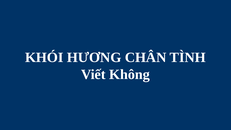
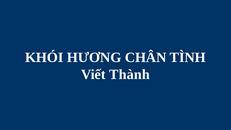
Không: Không -> Thành
